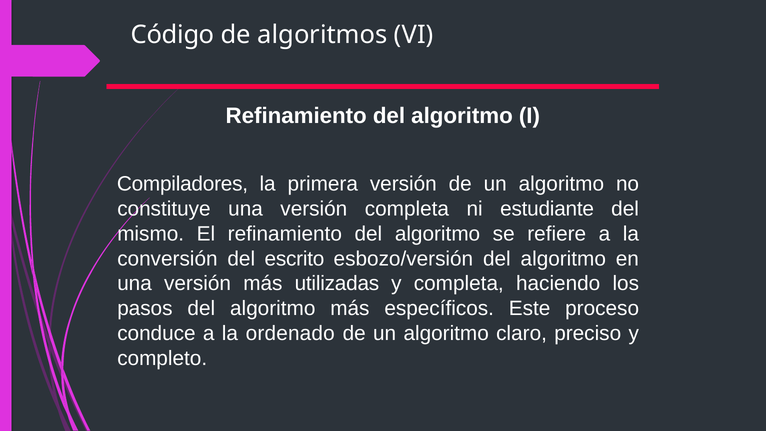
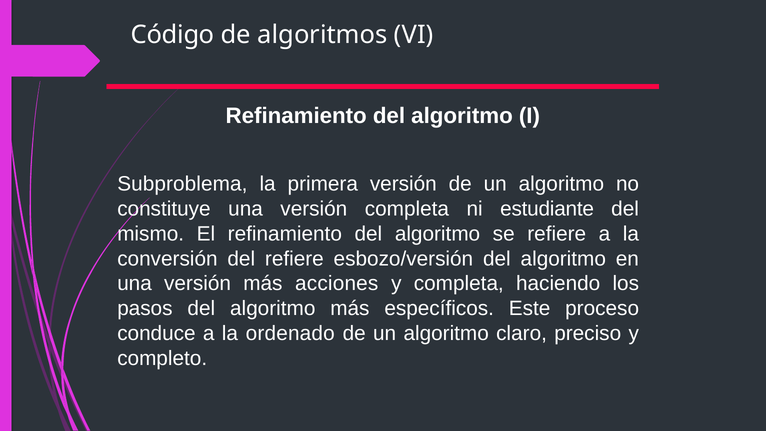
Compiladores: Compiladores -> Subproblema
del escrito: escrito -> refiere
utilizadas: utilizadas -> acciones
